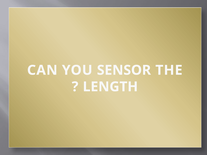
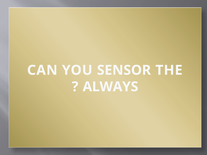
LENGTH: LENGTH -> ALWAYS
